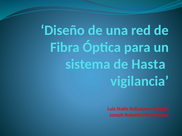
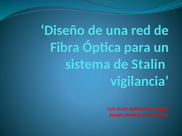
de Hasta: Hasta -> Stalin
